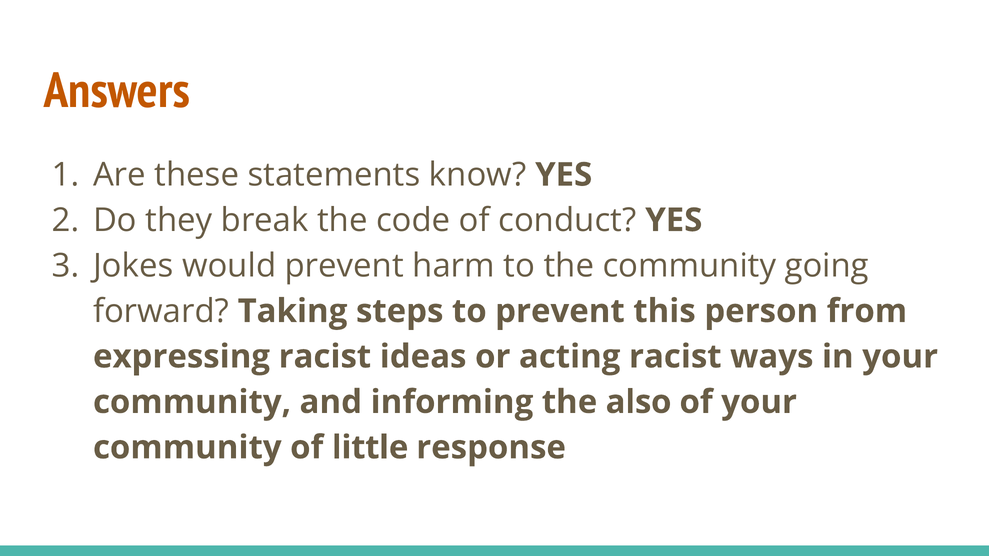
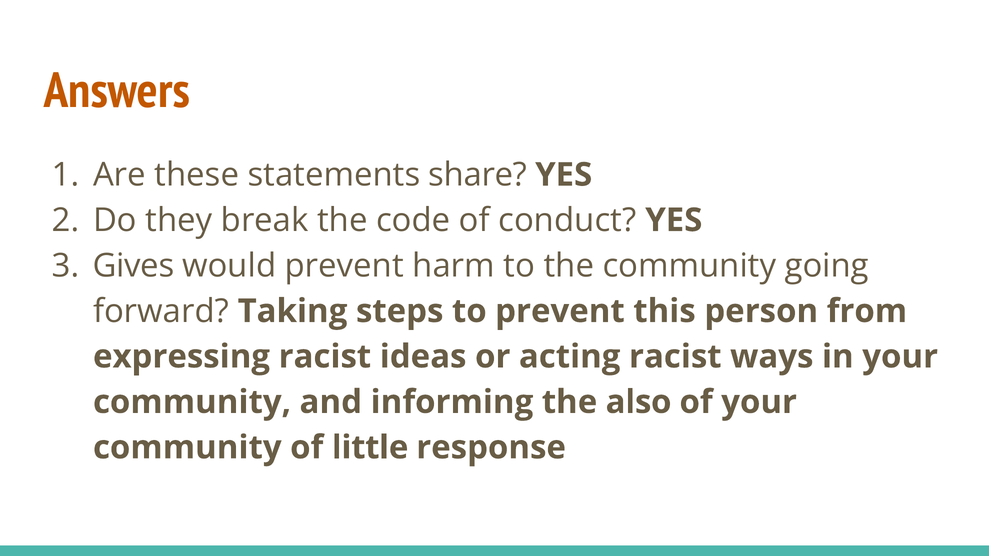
know: know -> share
Jokes: Jokes -> Gives
